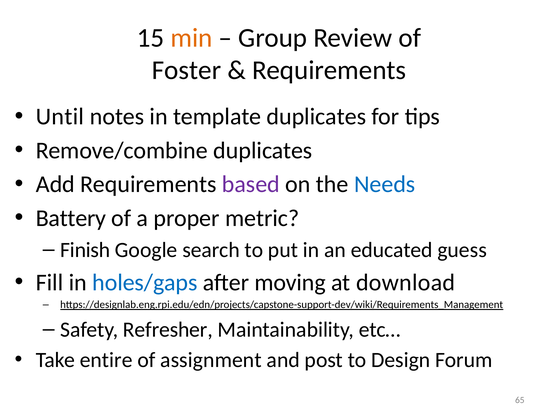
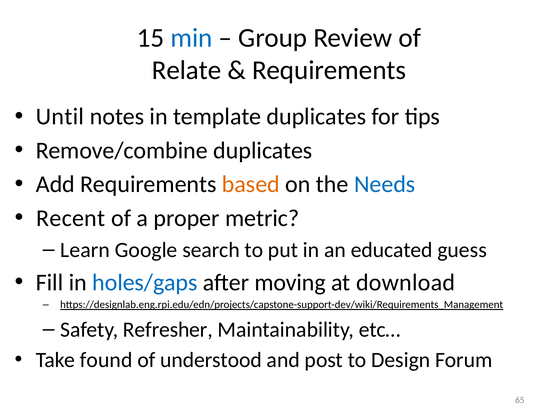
min colour: orange -> blue
Foster: Foster -> Relate
based colour: purple -> orange
Battery: Battery -> Recent
Finish: Finish -> Learn
entire: entire -> found
assignment: assignment -> understood
